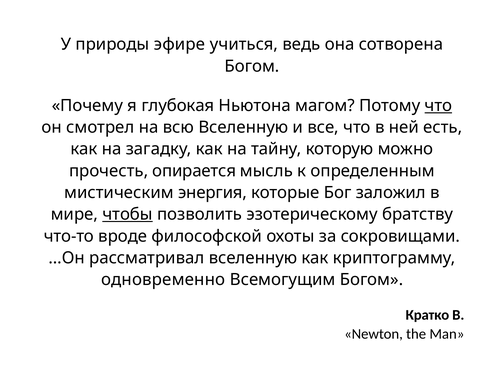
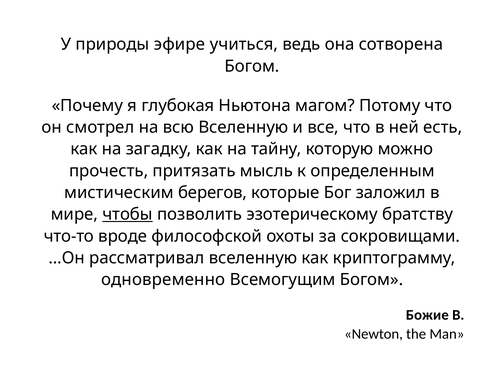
что at (438, 106) underline: present -> none
опирается: опирается -> притязать
энергия: энергия -> берегов
Кратко: Кратко -> Божие
